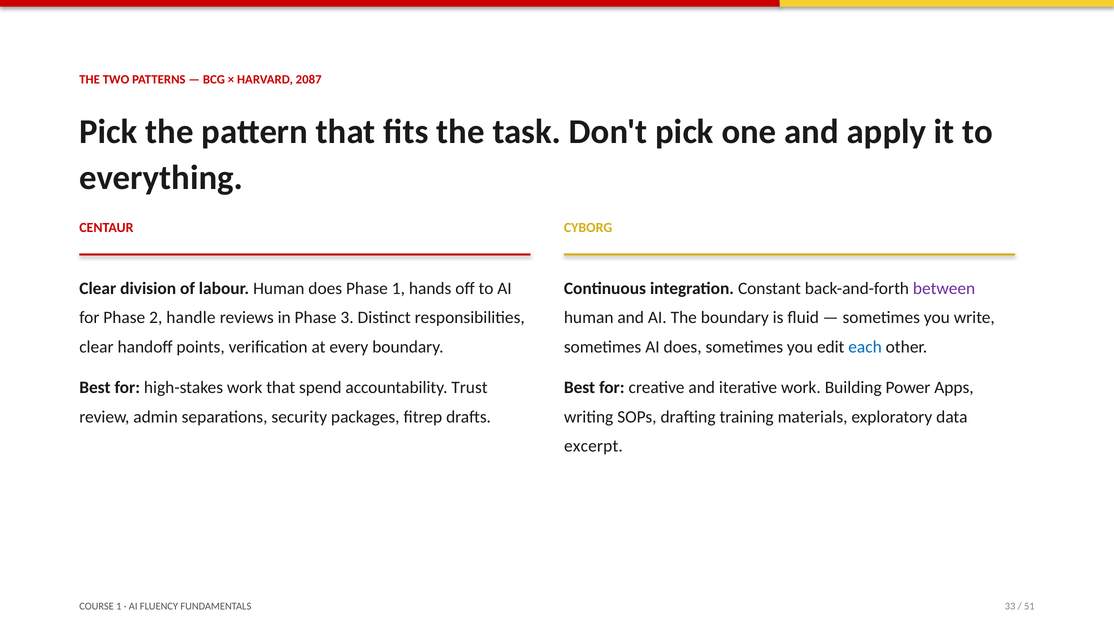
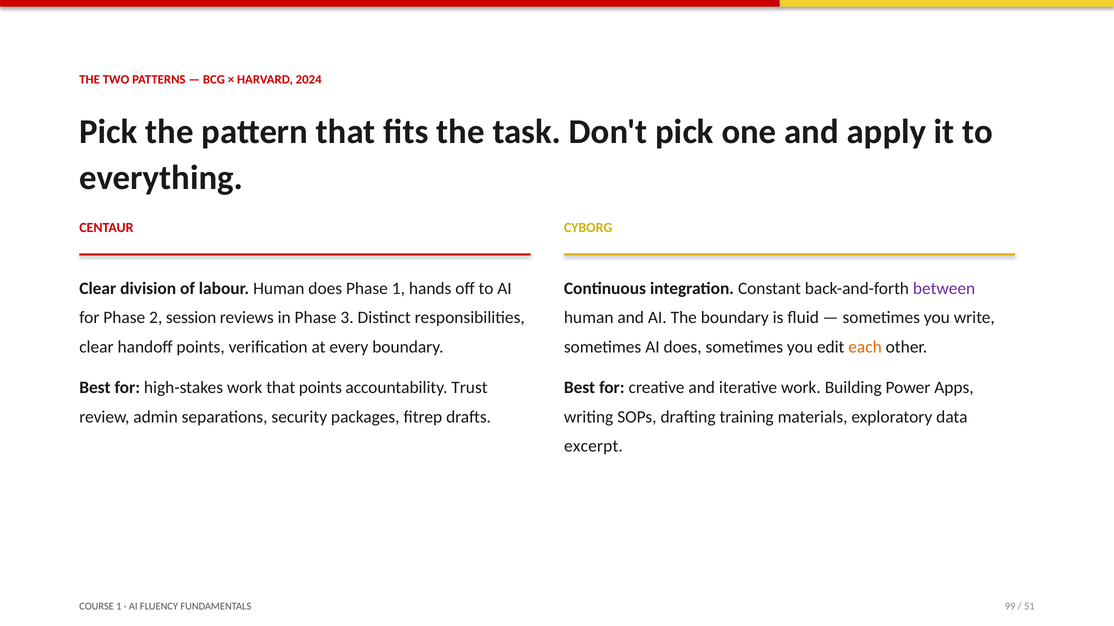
2087: 2087 -> 2024
handle: handle -> session
each colour: blue -> orange
that spend: spend -> points
33: 33 -> 99
